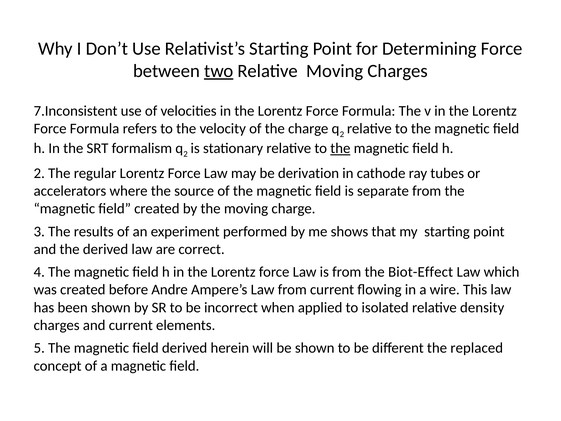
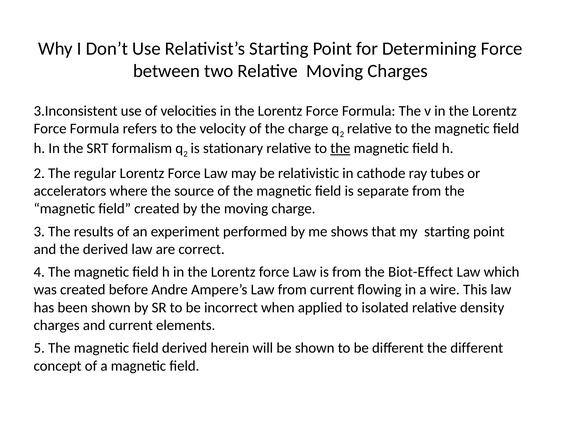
two underline: present -> none
7.Inconsistent: 7.Inconsistent -> 3.Inconsistent
derivation: derivation -> relativistic
the replaced: replaced -> different
